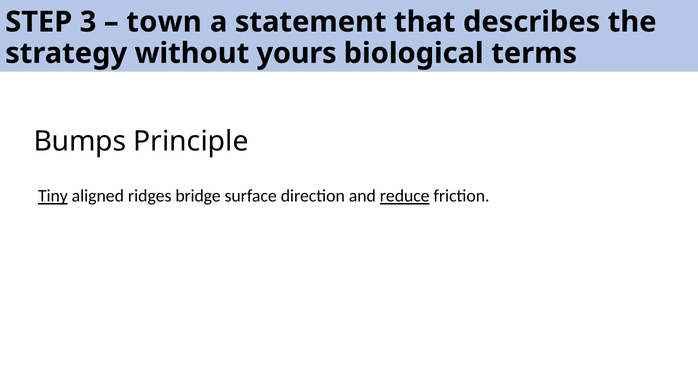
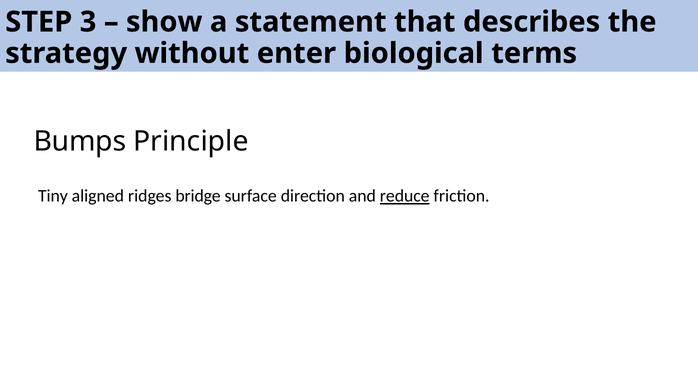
town: town -> show
yours: yours -> enter
Tiny underline: present -> none
